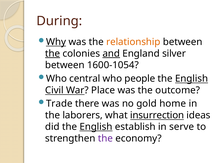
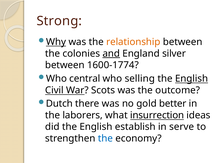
During: During -> Strong
the at (53, 54) underline: present -> none
1600-1054: 1600-1054 -> 1600-1774
people: people -> selling
Place: Place -> Scots
Trade: Trade -> Dutch
home: home -> better
English at (96, 127) underline: present -> none
the at (105, 139) colour: purple -> blue
